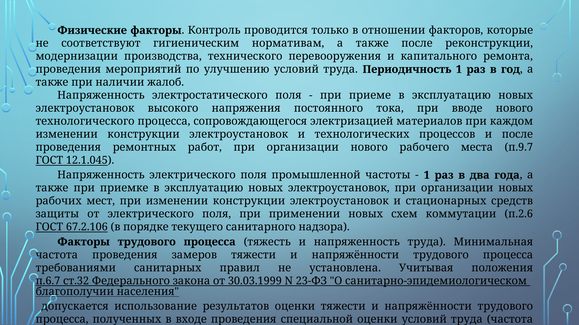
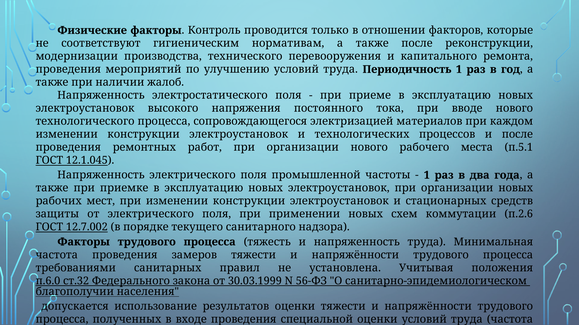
п.9.7: п.9.7 -> п.5.1
67.2.106: 67.2.106 -> 12.7.002
п.6.7: п.6.7 -> п.6.0
23-ФЗ: 23-ФЗ -> 56-ФЗ
